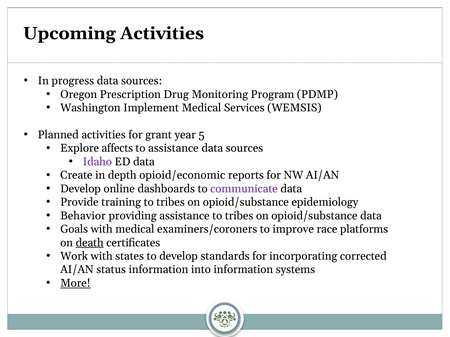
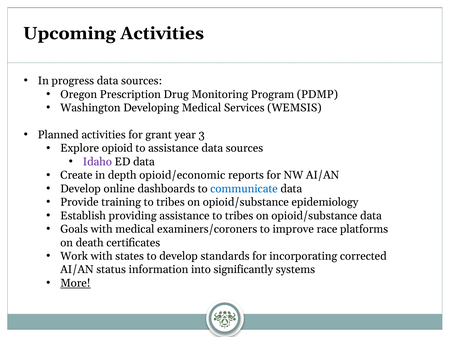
Implement: Implement -> Developing
5: 5 -> 3
affects: affects -> opioid
communicate colour: purple -> blue
Behavior: Behavior -> Establish
death underline: present -> none
into information: information -> significantly
